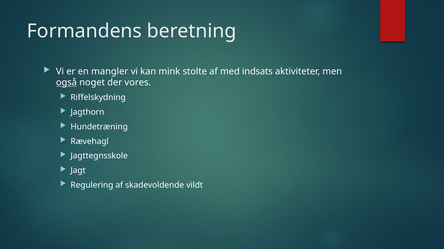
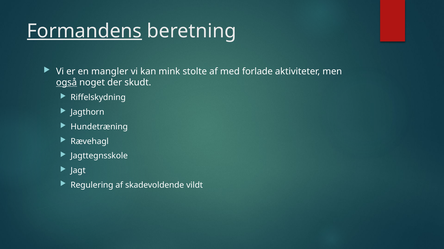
Formandens underline: none -> present
indsats: indsats -> forlade
vores: vores -> skudt
